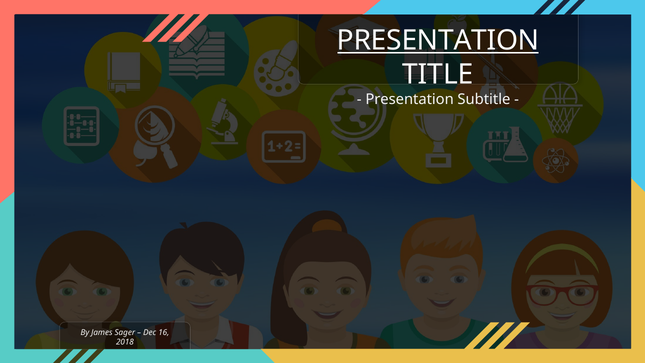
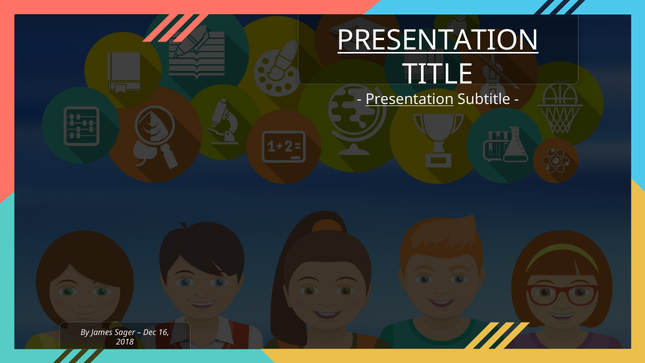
Presentation at (410, 99) underline: none -> present
